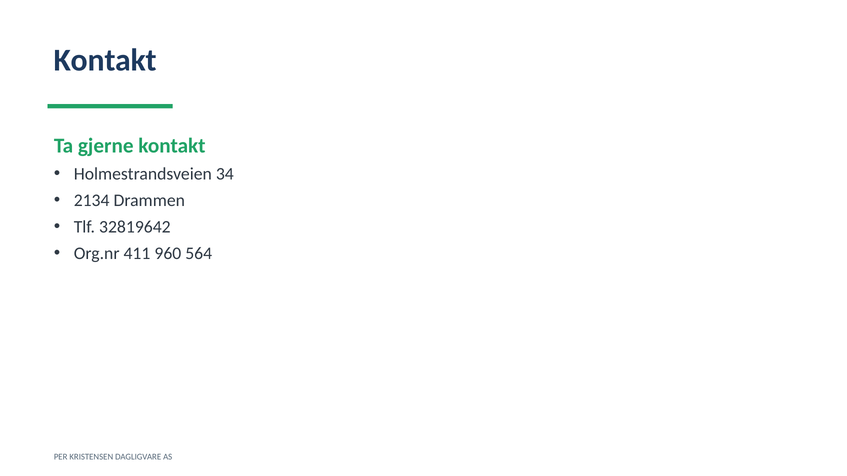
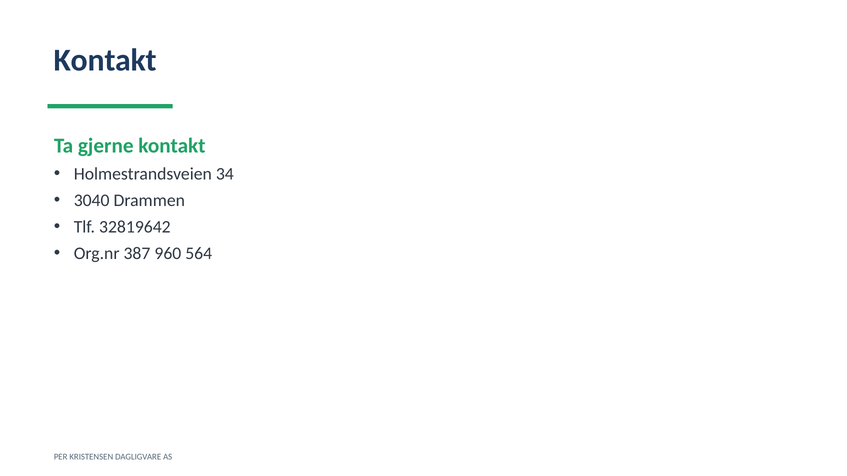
2134: 2134 -> 3040
411: 411 -> 387
